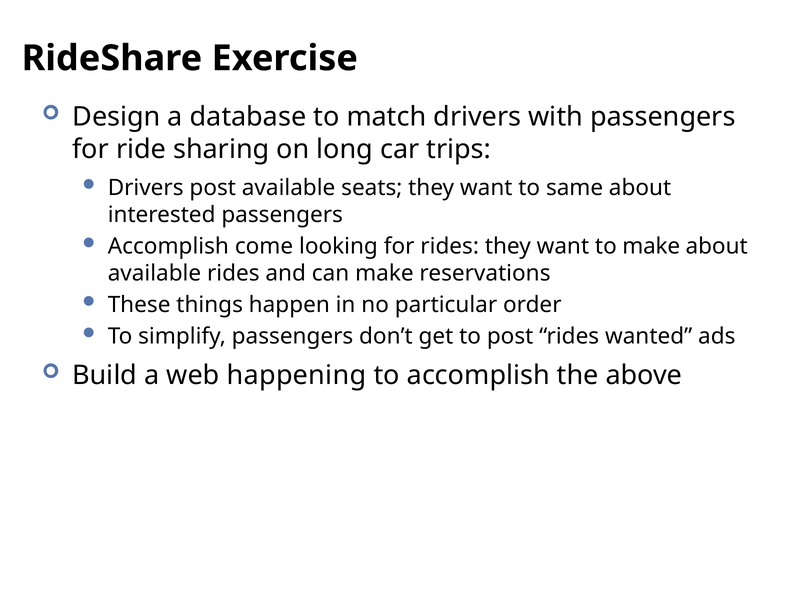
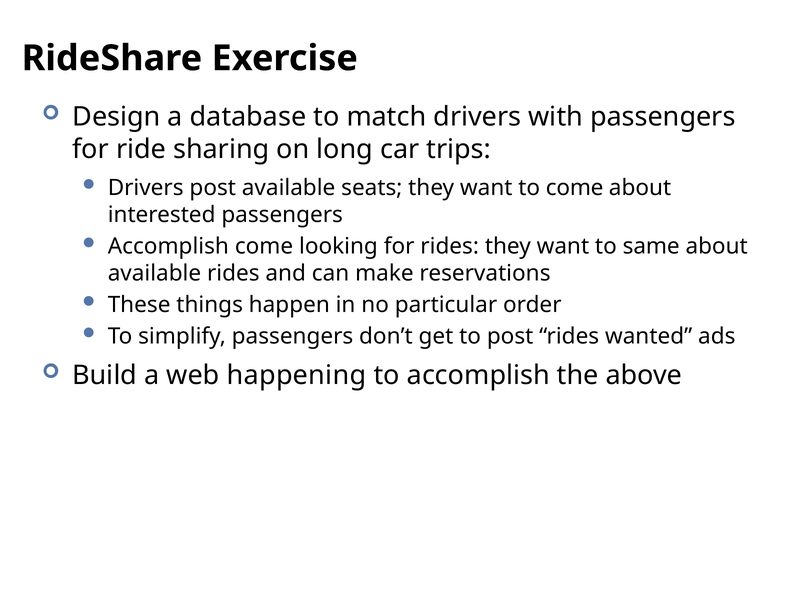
to same: same -> come
to make: make -> same
